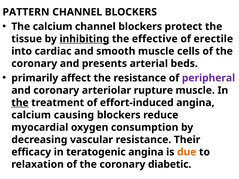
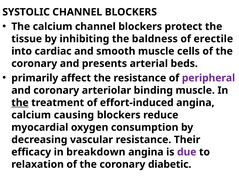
PATTERN: PATTERN -> SYSTOLIC
inhibiting underline: present -> none
effective: effective -> baldness
rupture: rupture -> binding
teratogenic: teratogenic -> breakdown
due colour: orange -> purple
